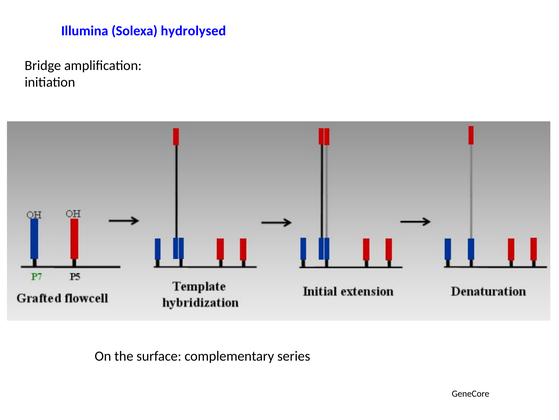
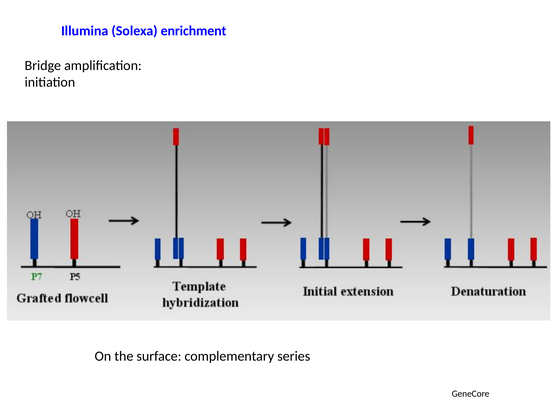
hydrolysed: hydrolysed -> enrichment
